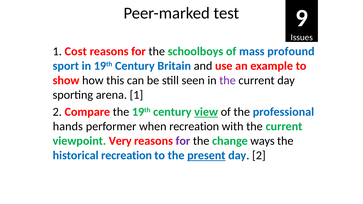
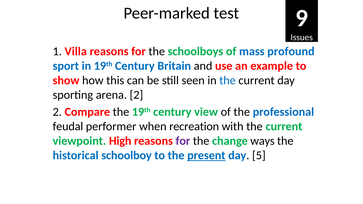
Cost: Cost -> Villa
the at (228, 81) colour: purple -> blue
arena 1: 1 -> 2
view underline: present -> none
hands: hands -> feudal
Very: Very -> High
historical recreation: recreation -> schoolboy
day 2: 2 -> 5
